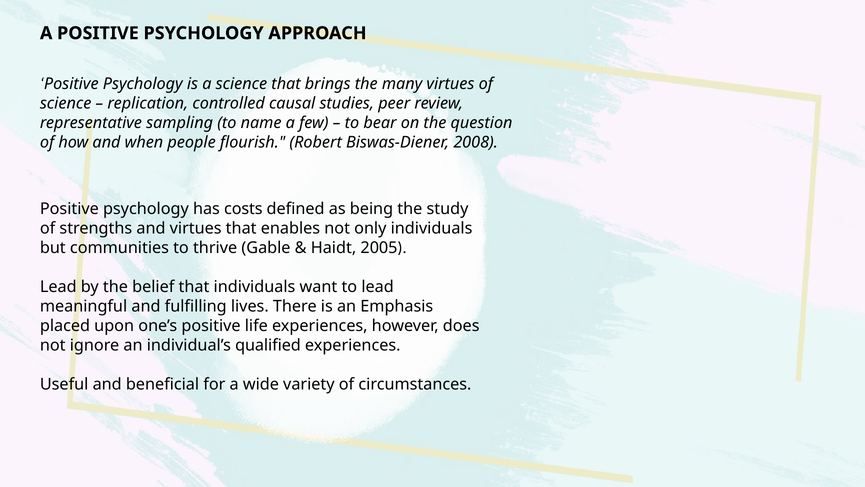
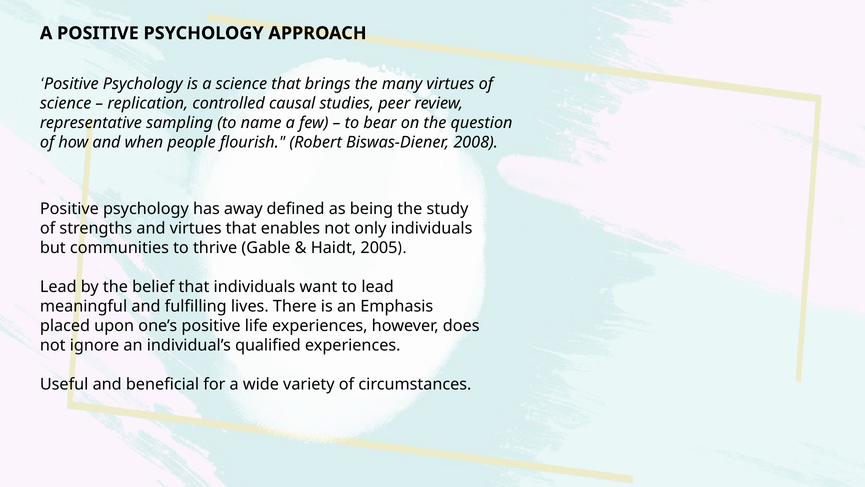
costs: costs -> away
